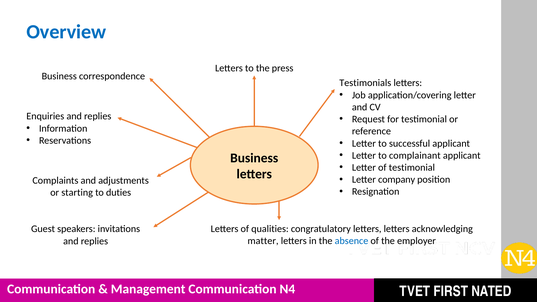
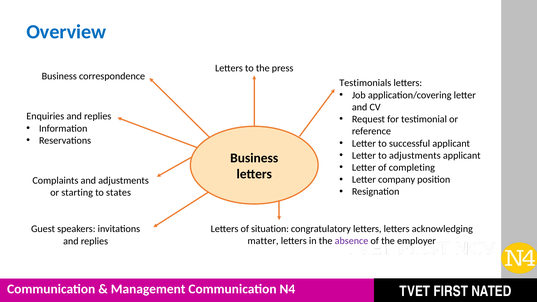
to complainant: complainant -> adjustments
of testimonial: testimonial -> completing
duties: duties -> states
qualities: qualities -> situation
absence colour: blue -> purple
